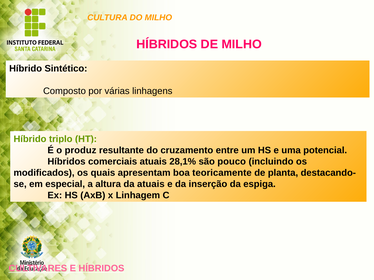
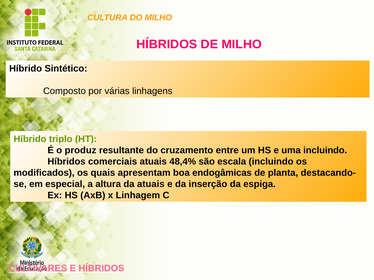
uma potencial: potencial -> incluindo
28,1%: 28,1% -> 48,4%
pouco: pouco -> escala
teoricamente: teoricamente -> endogâmicas
